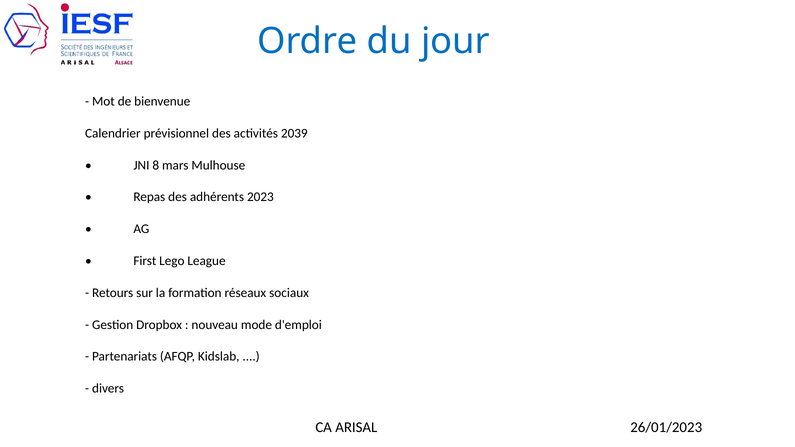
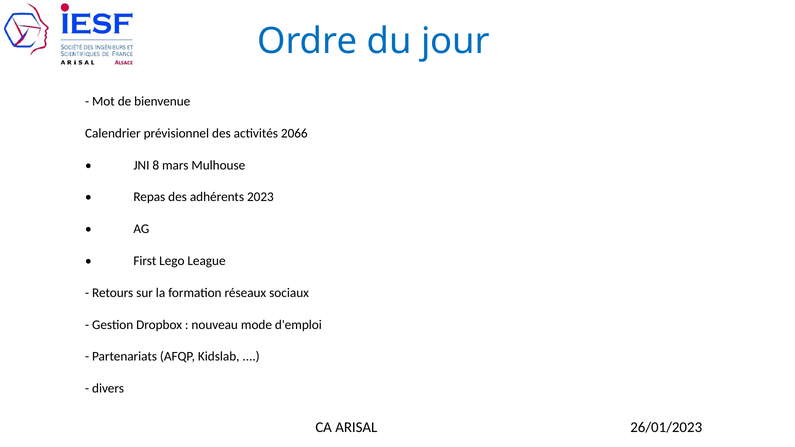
2039: 2039 -> 2066
